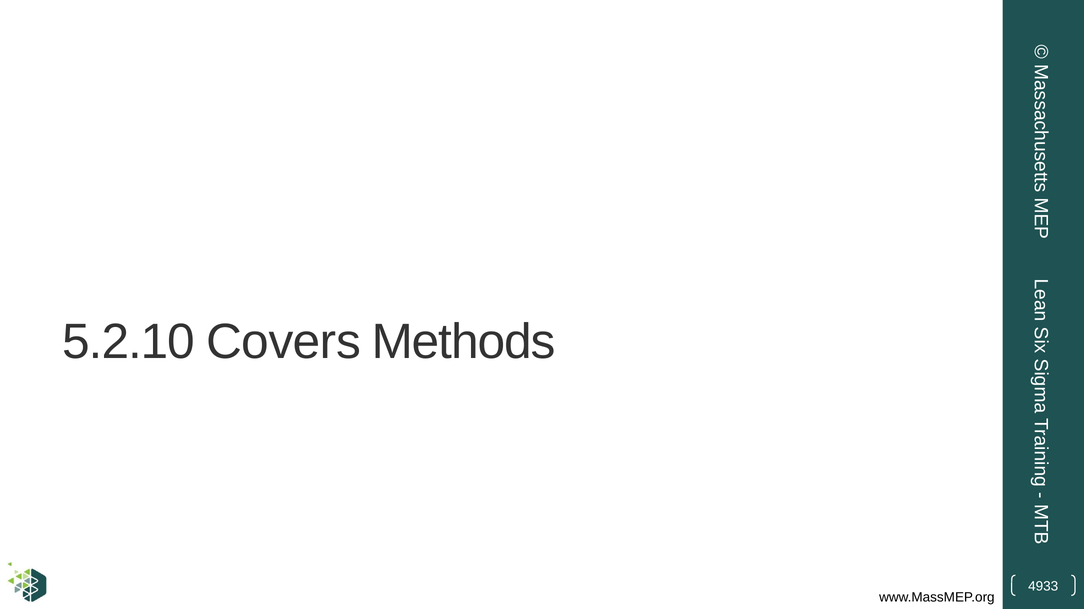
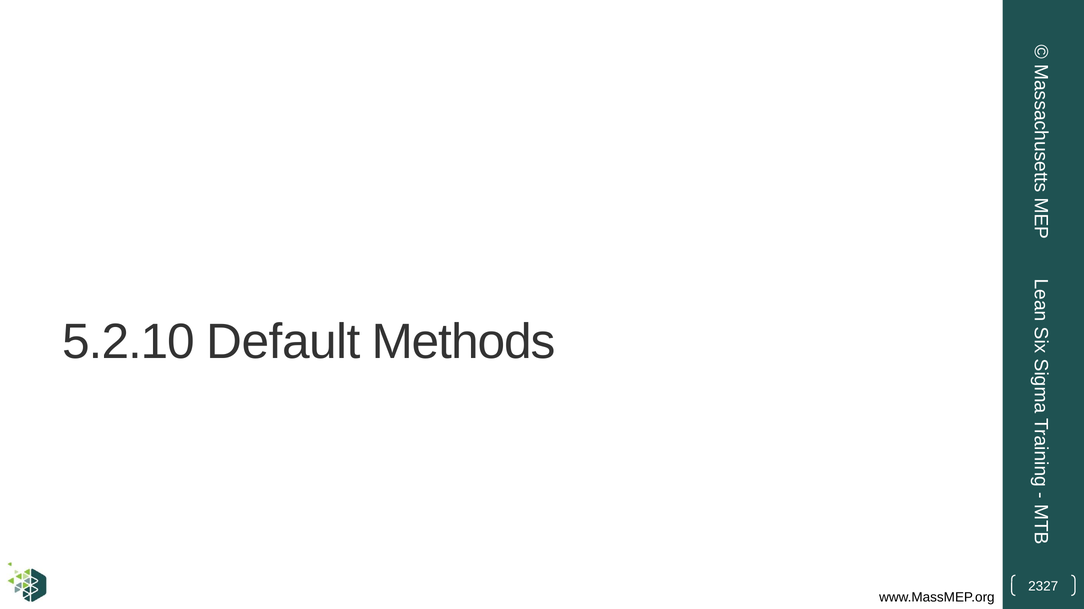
Covers: Covers -> Default
4933: 4933 -> 2327
